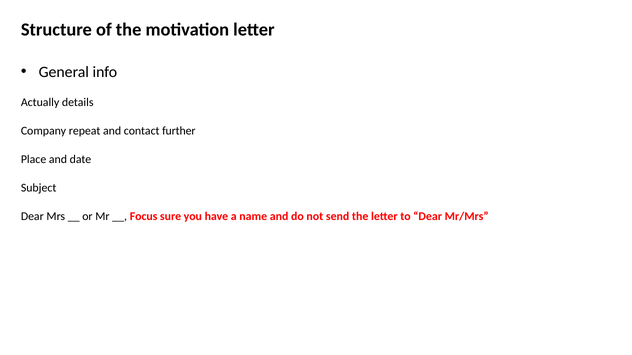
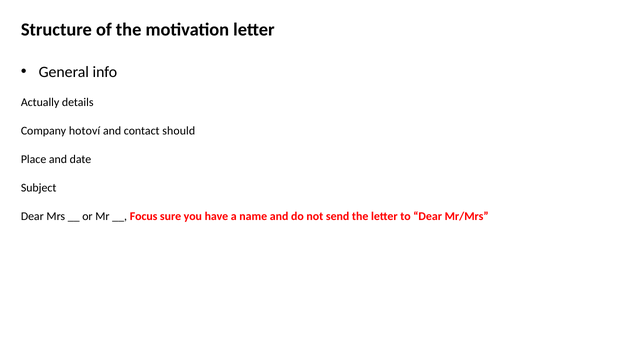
repeat: repeat -> hotoví
further: further -> should
